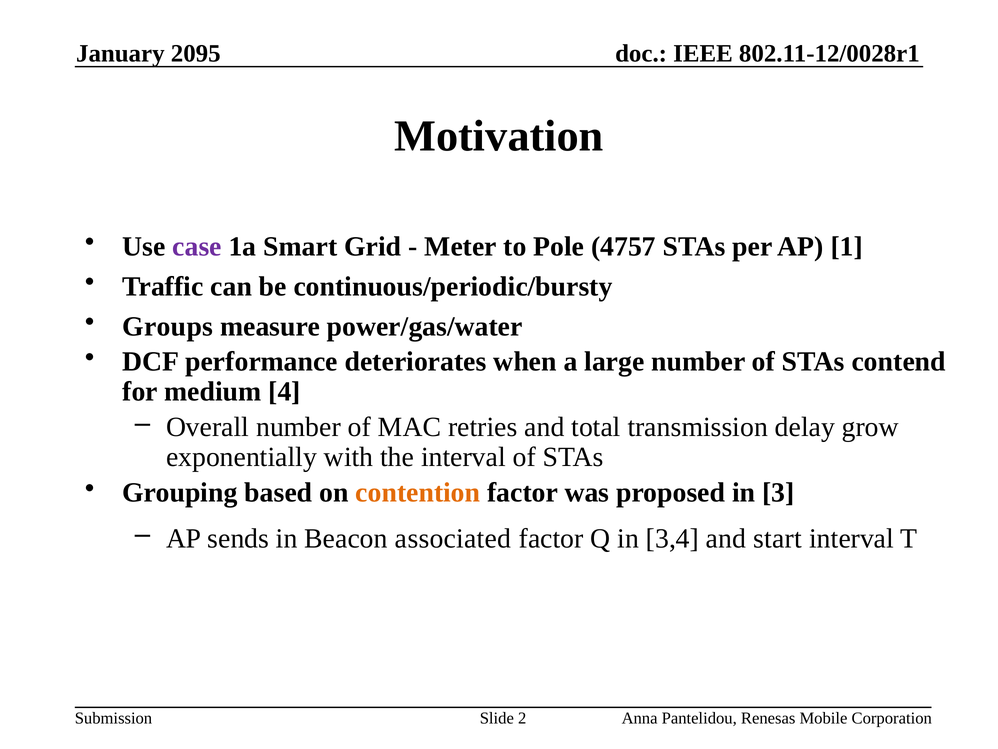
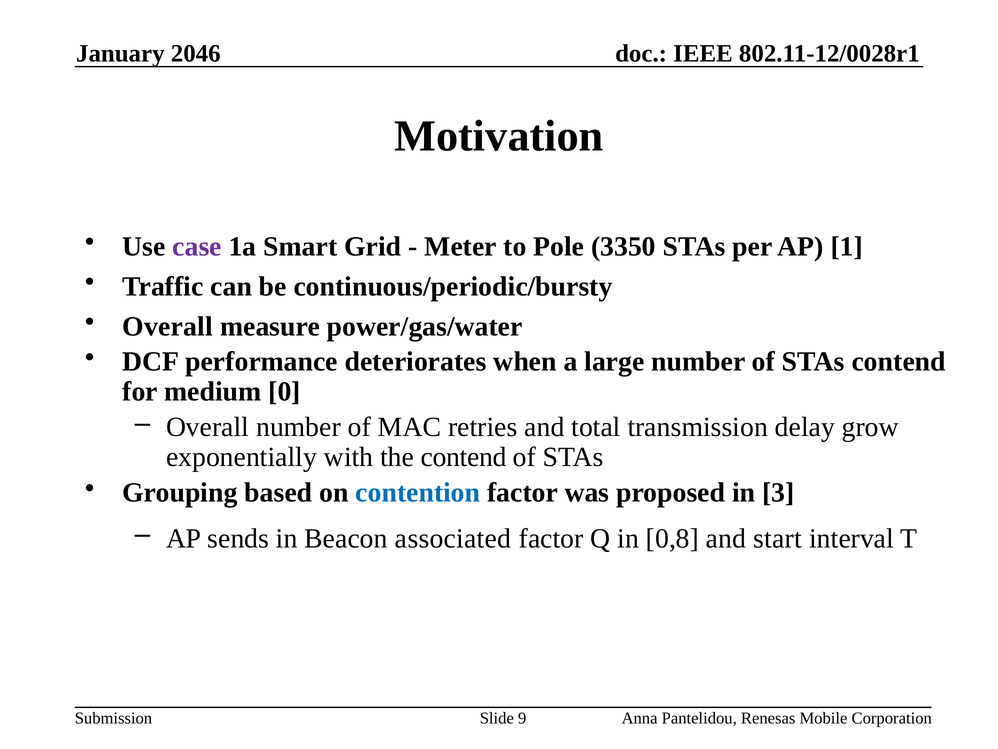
2095: 2095 -> 2046
4757: 4757 -> 3350
Groups at (168, 326): Groups -> Overall
4: 4 -> 0
the interval: interval -> contend
contention colour: orange -> blue
3,4: 3,4 -> 0,8
2: 2 -> 9
